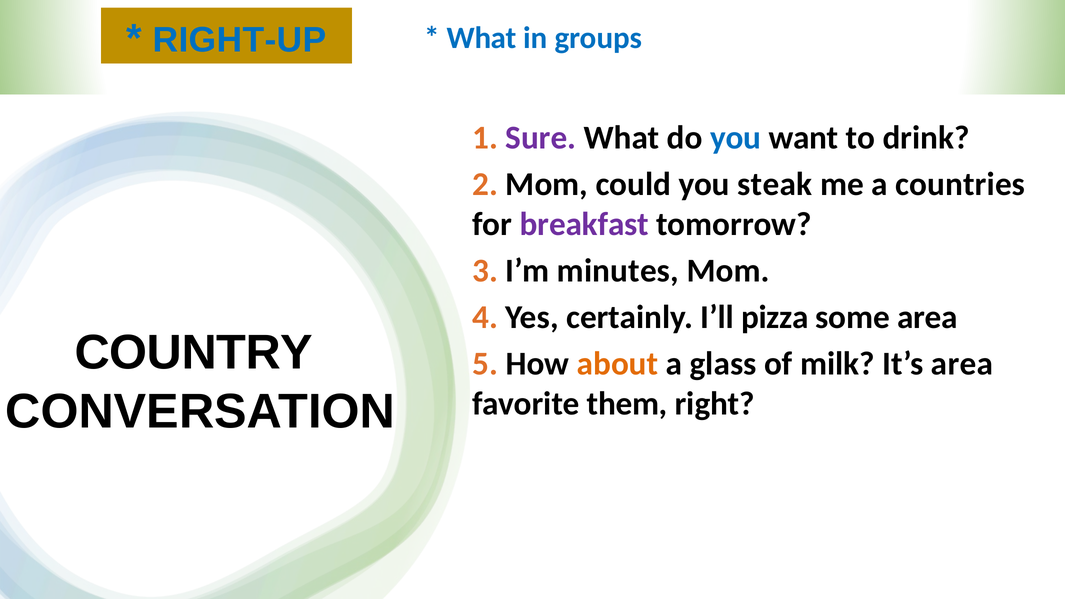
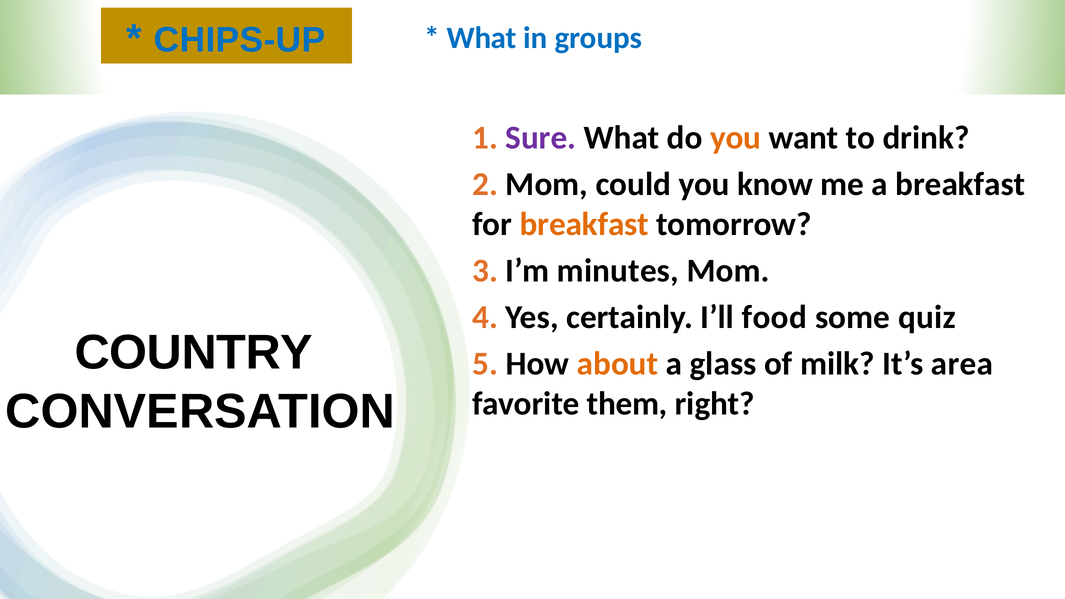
RIGHT-UP: RIGHT-UP -> CHIPS-UP
you at (736, 138) colour: blue -> orange
steak: steak -> know
a countries: countries -> breakfast
breakfast at (584, 224) colour: purple -> orange
pizza: pizza -> food
some area: area -> quiz
